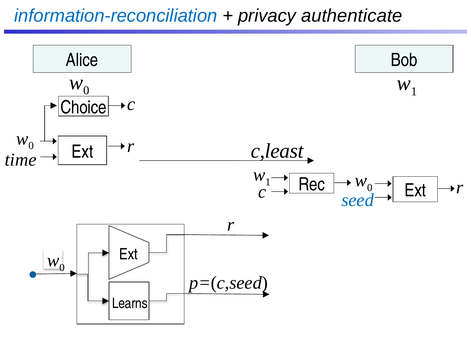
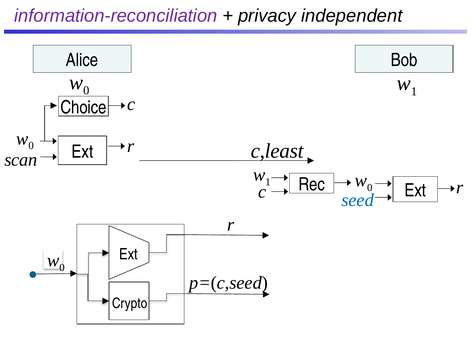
information-reconciliation colour: blue -> purple
authenticate: authenticate -> independent
time: time -> scan
Learns: Learns -> Crypto
